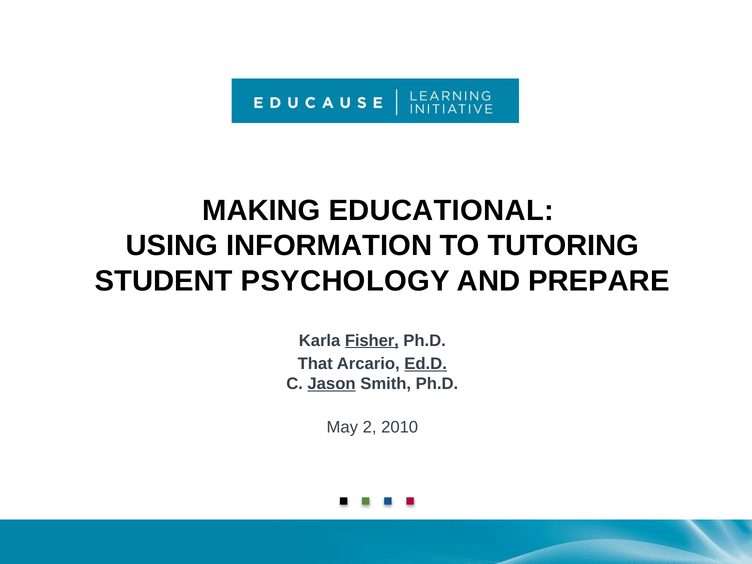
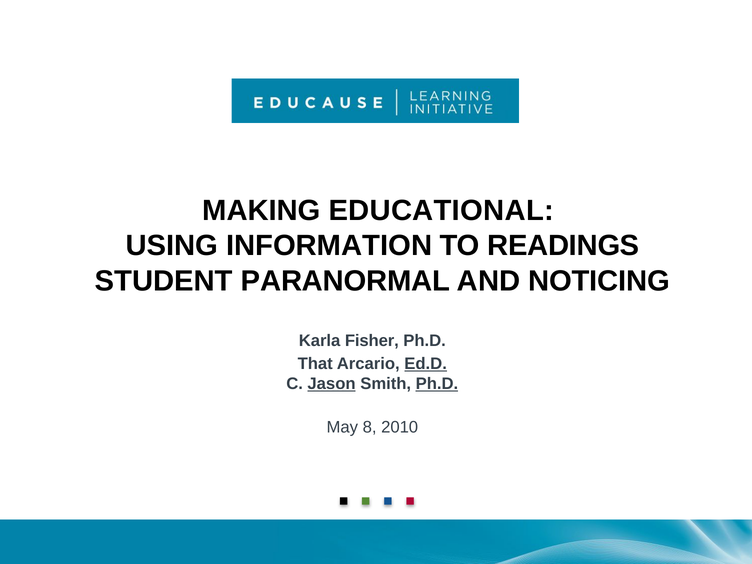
TUTORING: TUTORING -> READINGS
PSYCHOLOGY: PSYCHOLOGY -> PARANORMAL
PREPARE: PREPARE -> NOTICING
Fisher underline: present -> none
Ph.D at (437, 384) underline: none -> present
2: 2 -> 8
